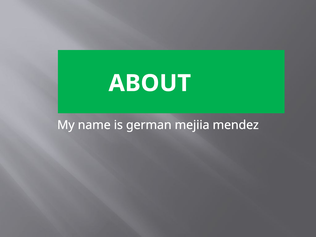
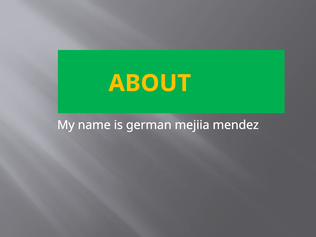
ABOUT colour: white -> yellow
